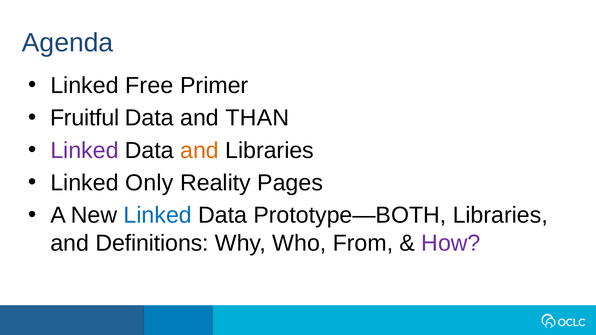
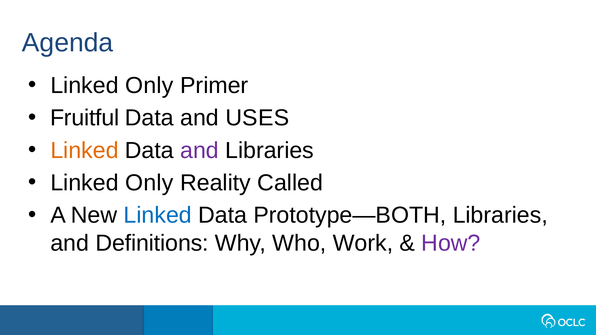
Free at (149, 86): Free -> Only
THAN: THAN -> USES
Linked at (85, 151) colour: purple -> orange
and at (200, 151) colour: orange -> purple
Pages: Pages -> Called
From: From -> Work
